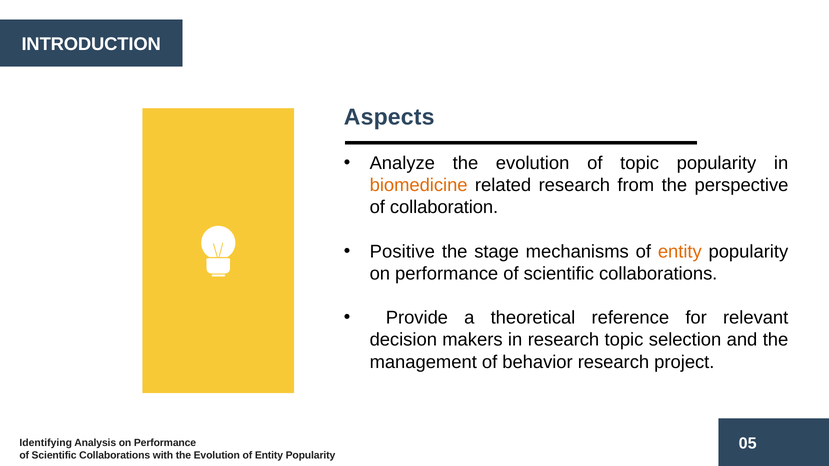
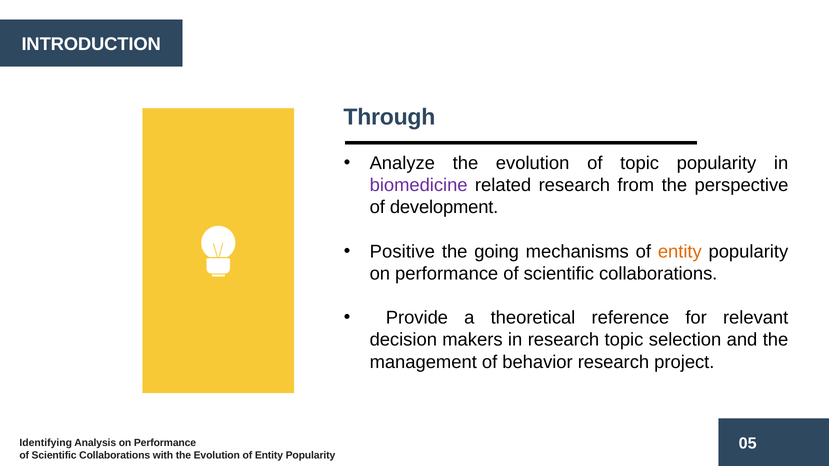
Aspects: Aspects -> Through
biomedicine colour: orange -> purple
collaboration: collaboration -> development
stage: stage -> going
